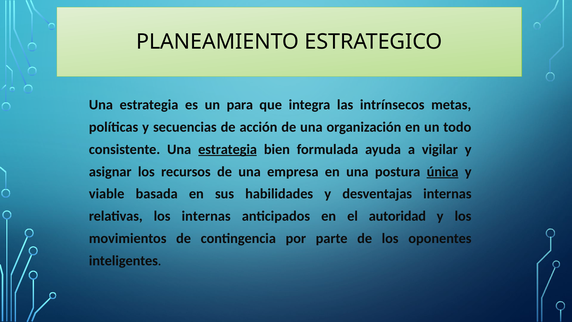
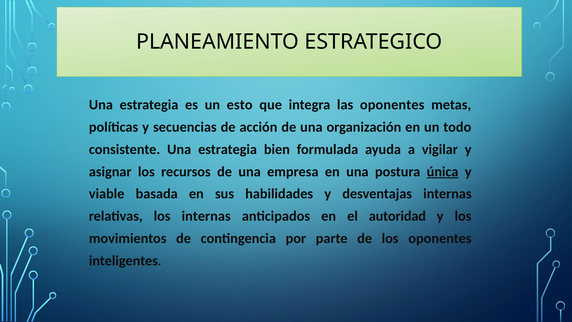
para: para -> esto
las intrínsecos: intrínsecos -> oponentes
estrategia at (228, 149) underline: present -> none
